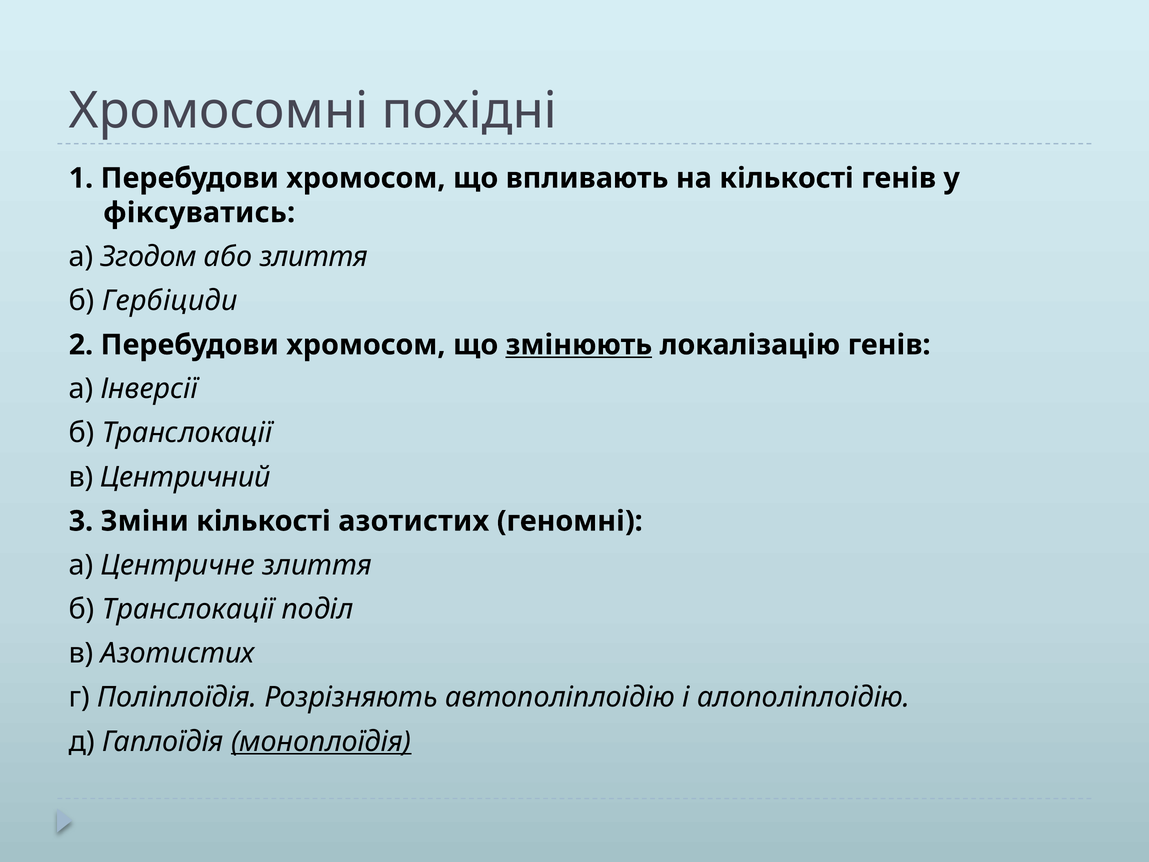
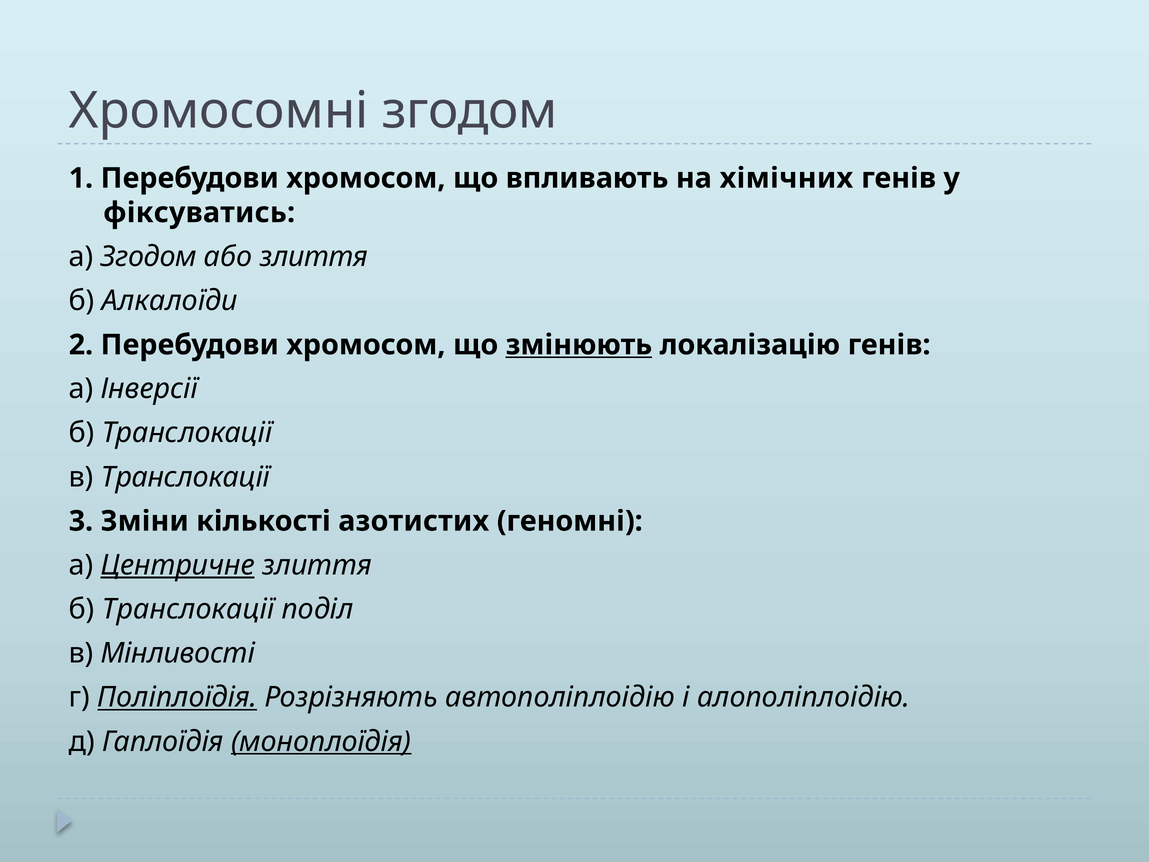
Хромосомні похідні: похідні -> згодом
на кількості: кількості -> хімічних
Гербіциди: Гербіциди -> Алкалоїди
в Центричний: Центричний -> Транслокації
Центричне underline: none -> present
в Азотистих: Азотистих -> Мінливості
Поліплоїдія underline: none -> present
